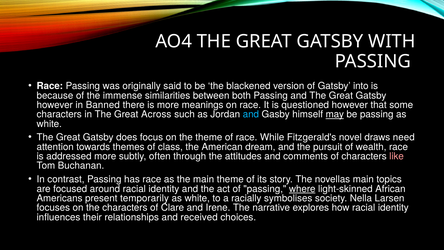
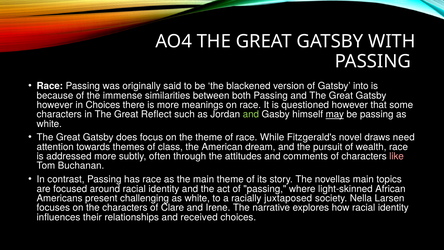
in Banned: Banned -> Choices
Across: Across -> Reflect
and at (251, 114) colour: light blue -> light green
where underline: present -> none
temporarily: temporarily -> challenging
symbolises: symbolises -> juxtaposed
